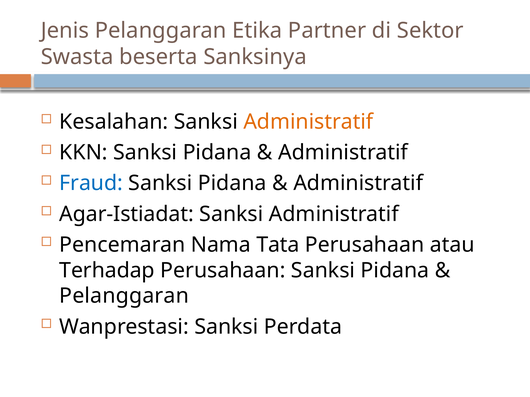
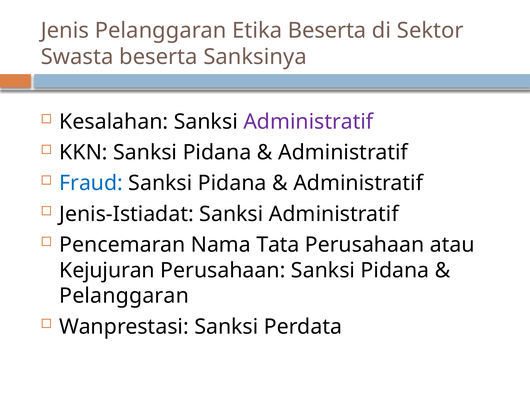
Etika Partner: Partner -> Beserta
Administratif at (308, 122) colour: orange -> purple
Agar-Istiadat: Agar-Istiadat -> Jenis-Istiadat
Terhadap: Terhadap -> Kejujuran
